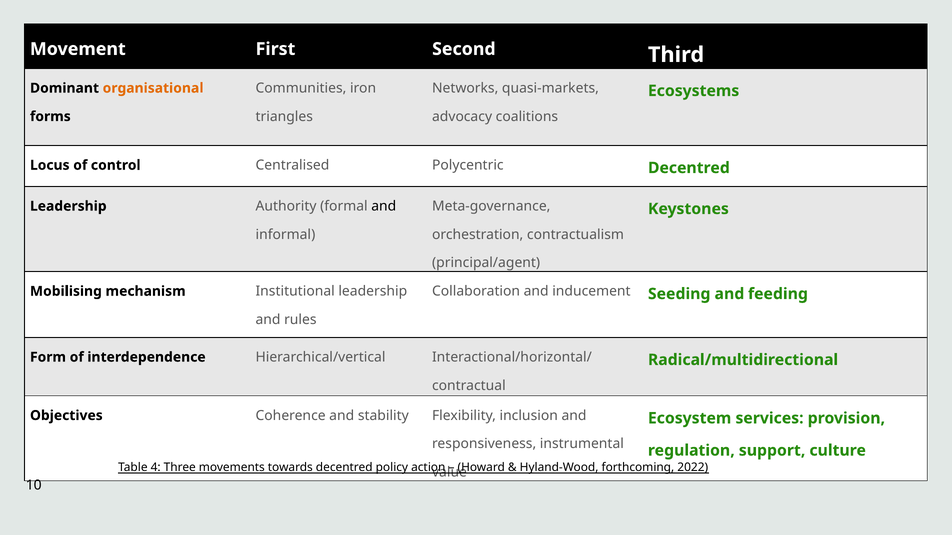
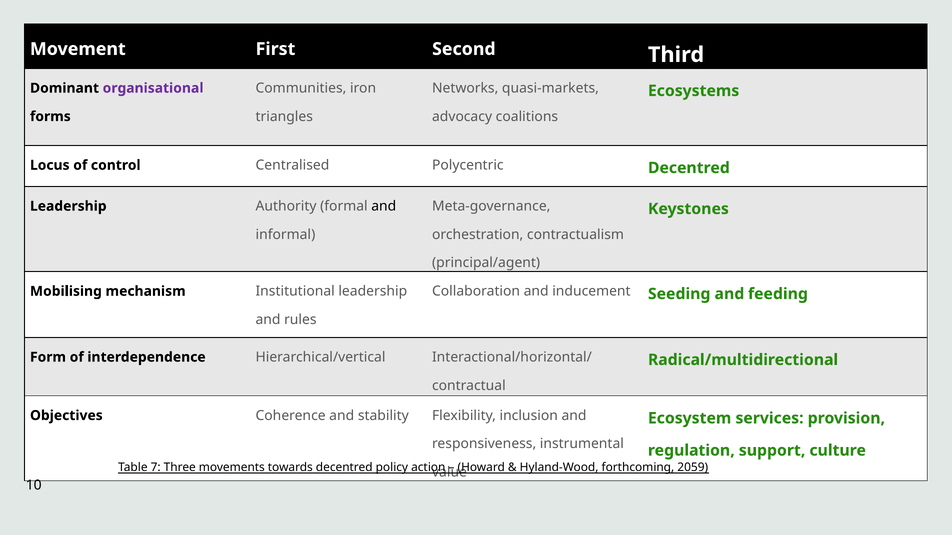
organisational colour: orange -> purple
4: 4 -> 7
2022: 2022 -> 2059
